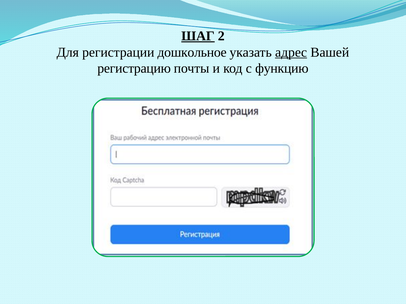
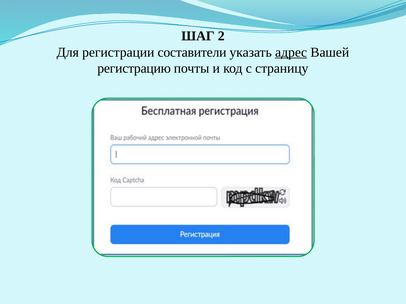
ШАГ underline: present -> none
дошкольное: дошкольное -> составители
функцию: функцию -> страницу
